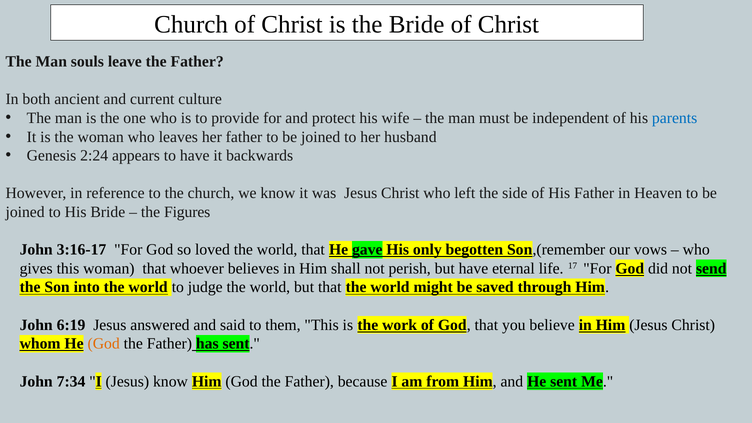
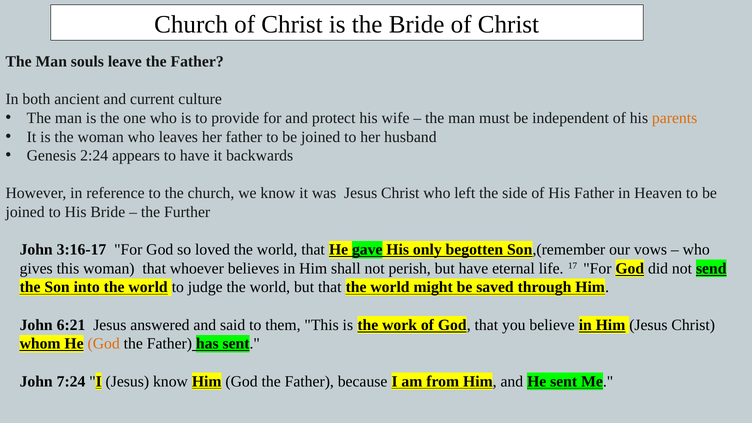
parents colour: blue -> orange
Figures: Figures -> Further
6:19: 6:19 -> 6:21
7:34: 7:34 -> 7:24
